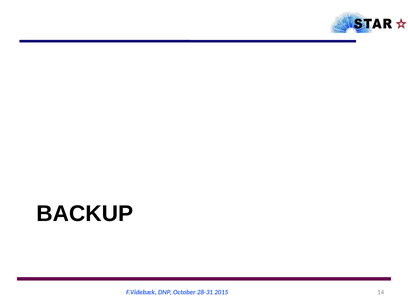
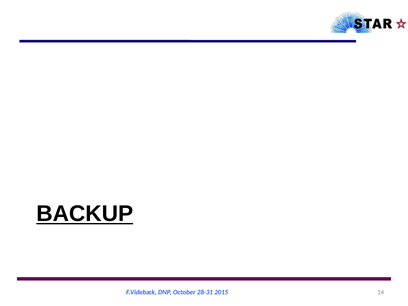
BACKUP underline: none -> present
